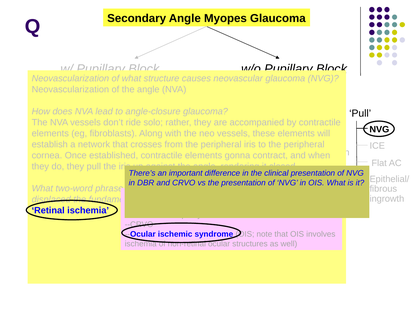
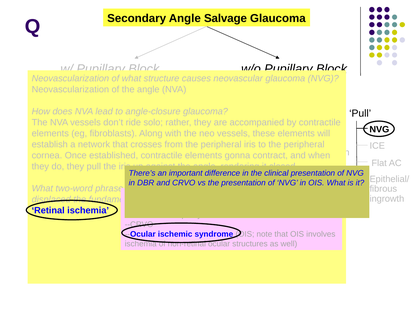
Myopes: Myopes -> Salvage
